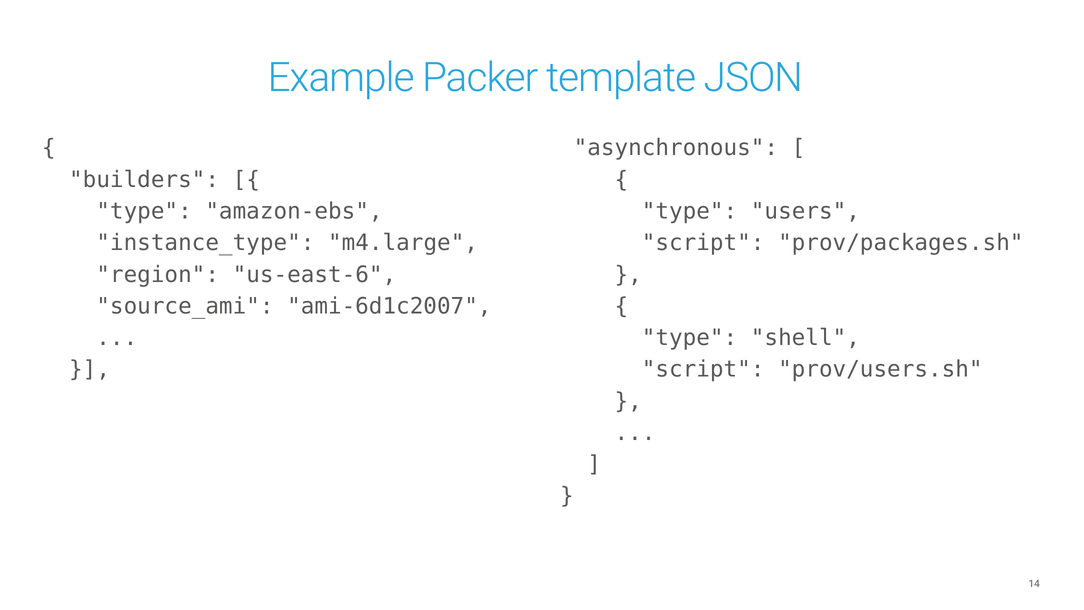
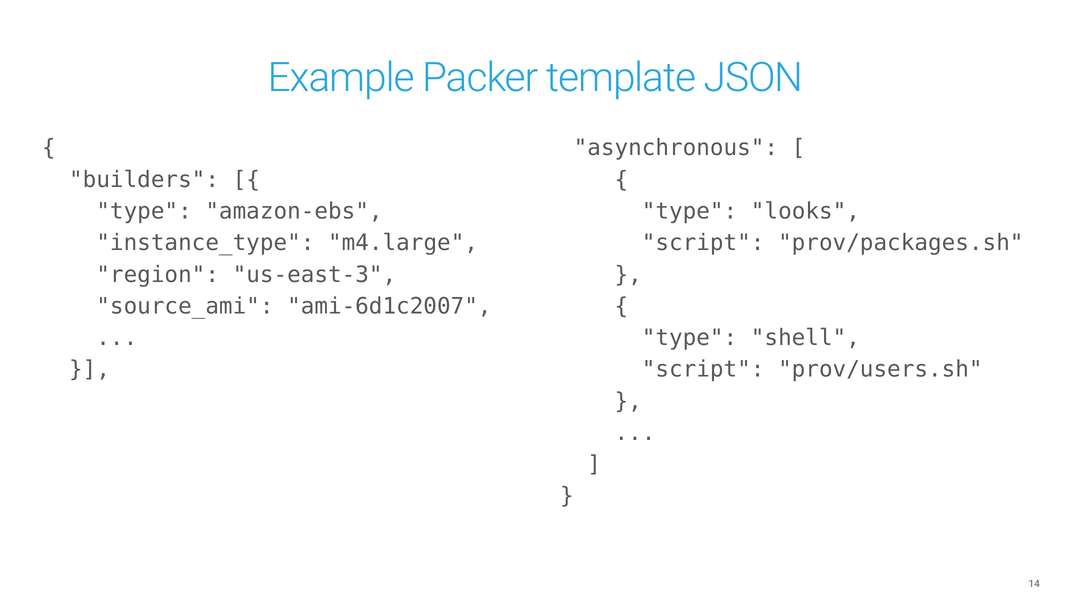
users: users -> looks
us-east-6: us-east-6 -> us-east-3
